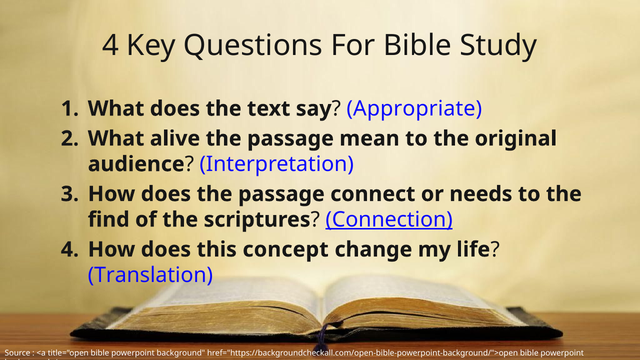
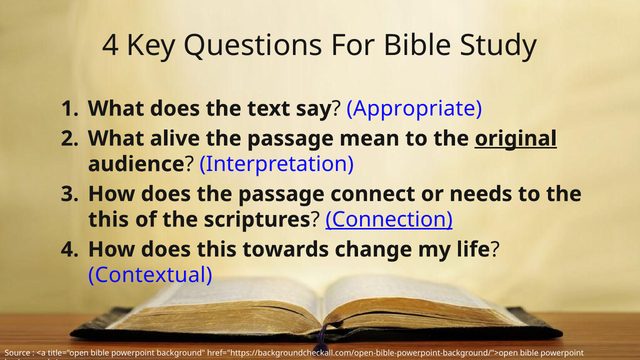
original underline: none -> present
find at (109, 220): find -> this
concept: concept -> towards
Translation: Translation -> Contextual
